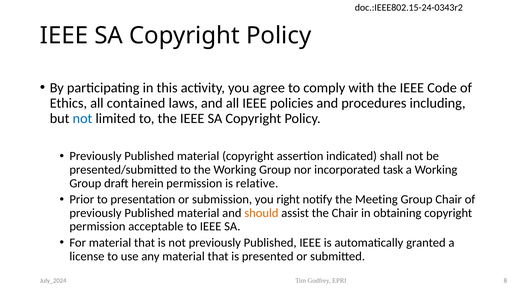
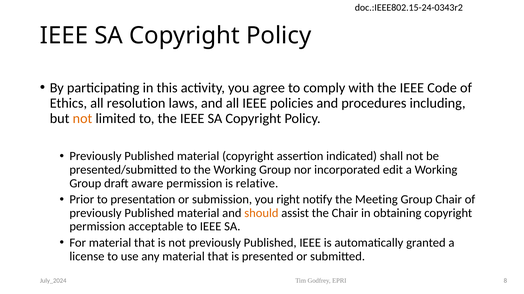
contained: contained -> resolution
not at (82, 119) colour: blue -> orange
task: task -> edit
herein: herein -> aware
